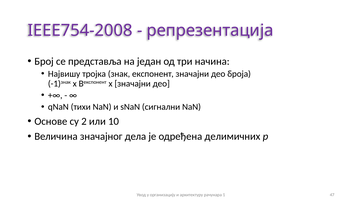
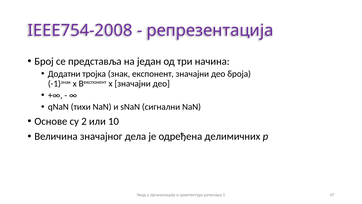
Највишу: Највишу -> Додатни
